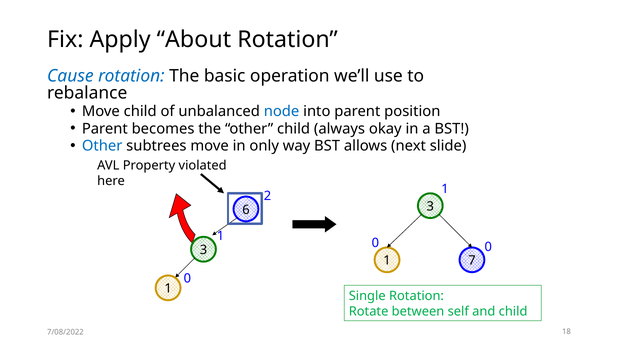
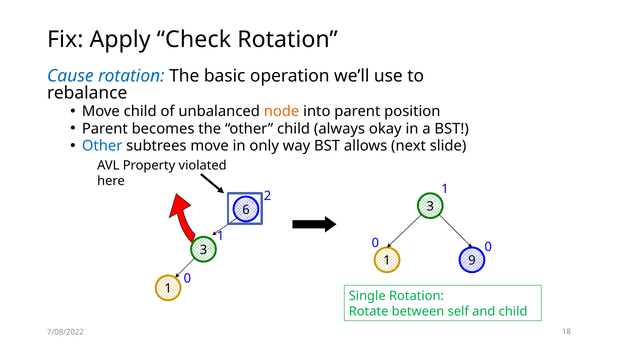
About: About -> Check
node colour: blue -> orange
7: 7 -> 9
